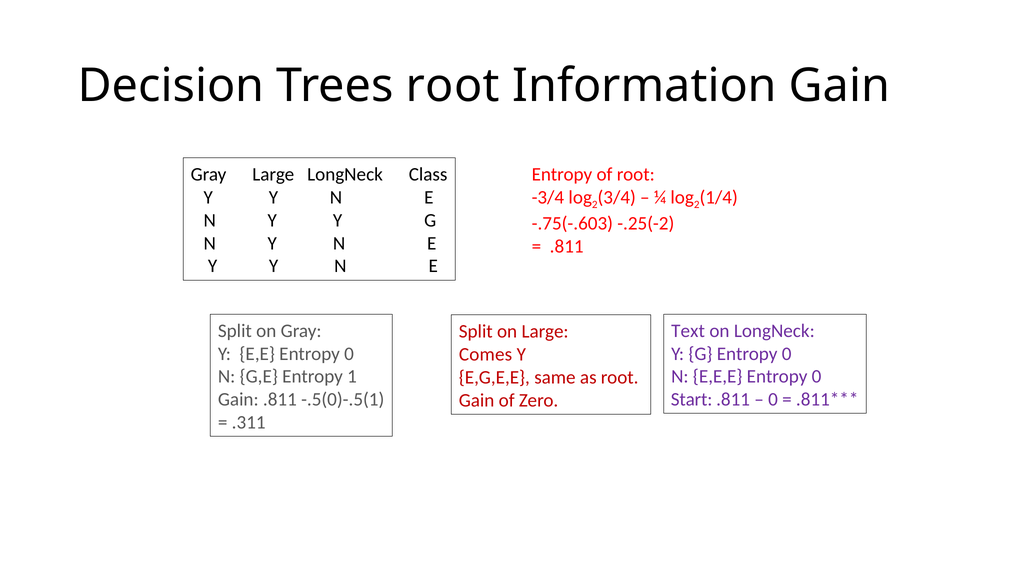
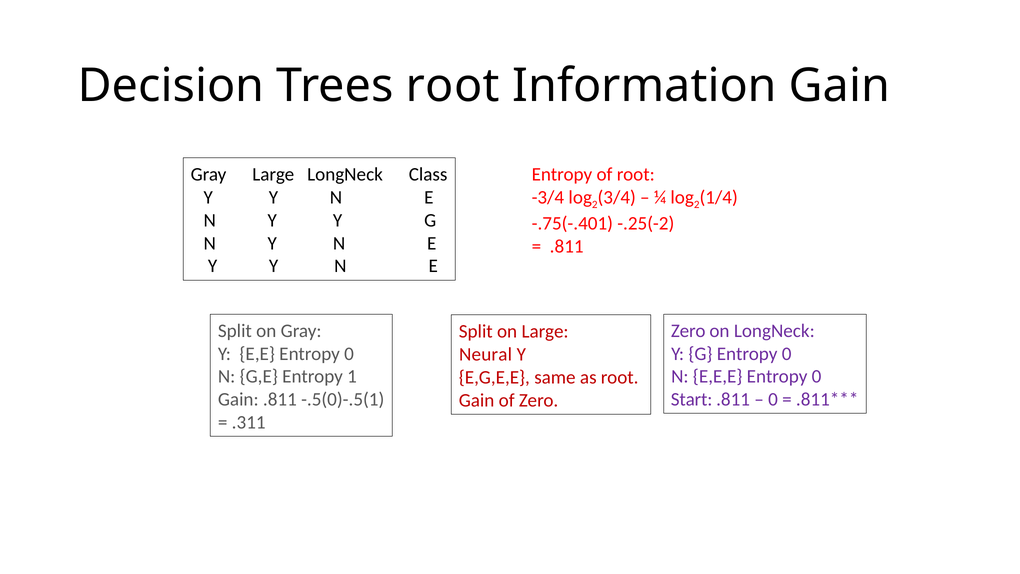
-.75(-.603: -.75(-.603 -> -.75(-.401
Text at (688, 331): Text -> Zero
Comes: Comes -> Neural
